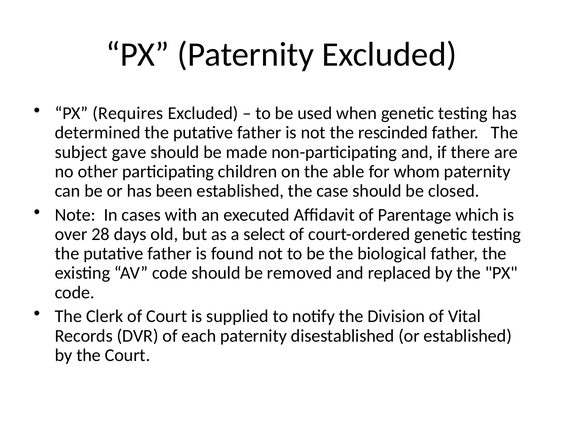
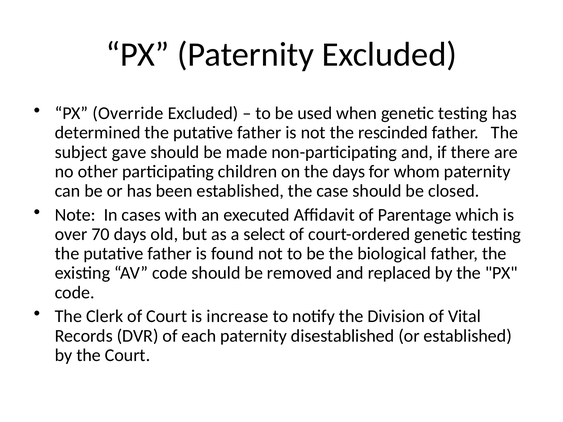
Requires: Requires -> Override
the able: able -> days
28: 28 -> 70
supplied: supplied -> increase
